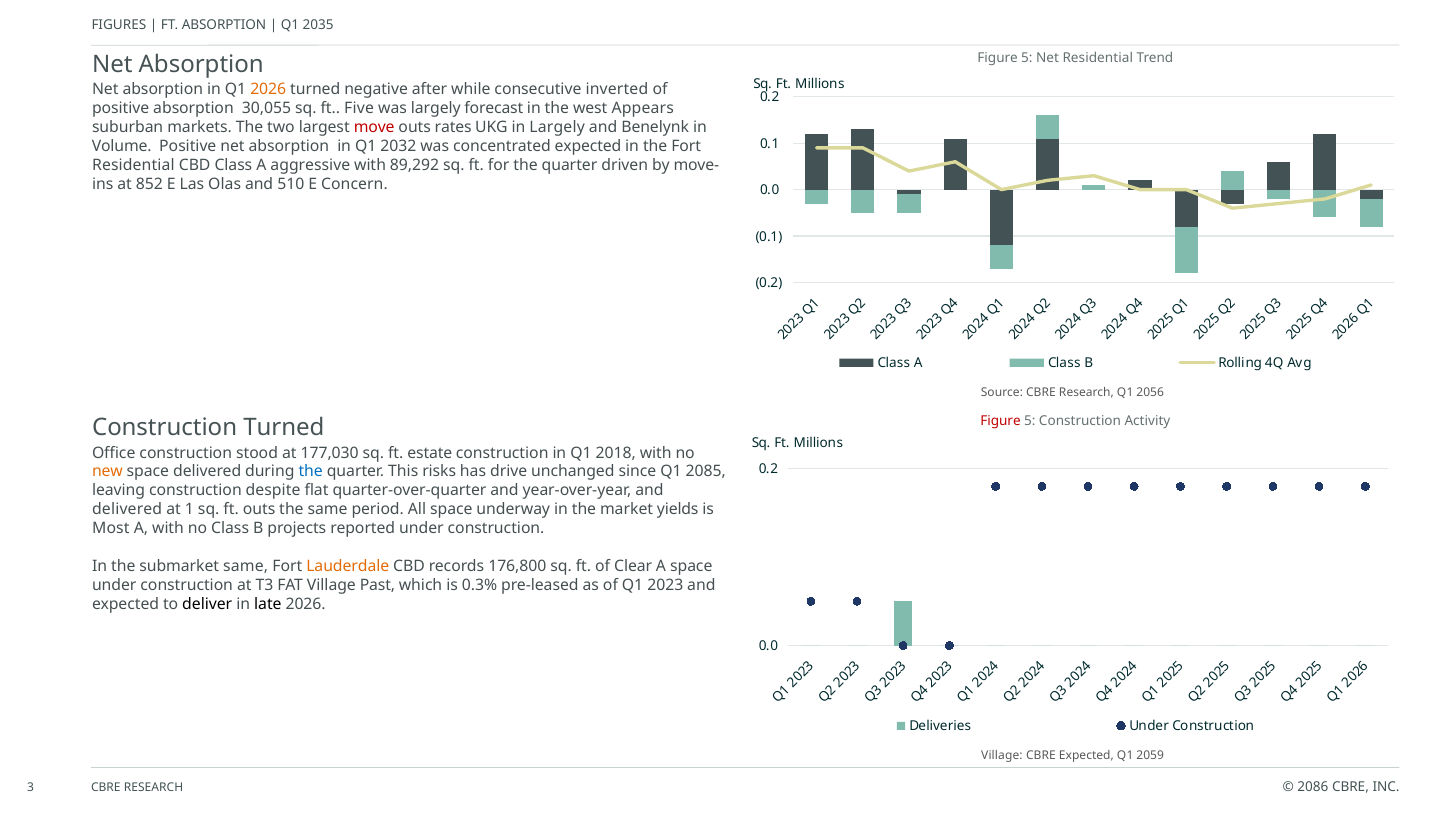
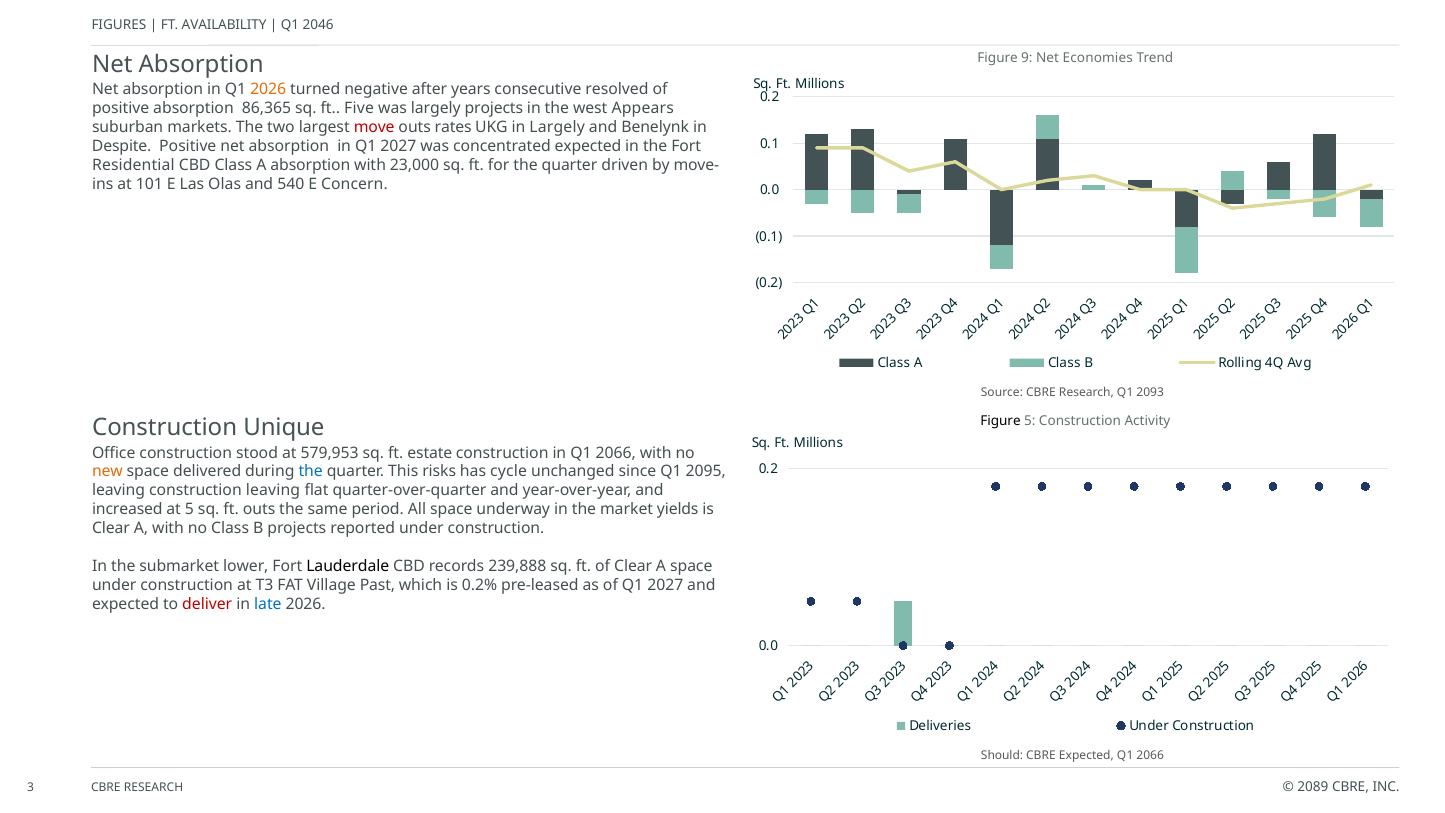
FT ABSORPTION: ABSORPTION -> AVAILABILITY
2035: 2035 -> 2046
Absorption Figure 5: 5 -> 9
Net Residential: Residential -> Economies
while: while -> years
inverted: inverted -> resolved
30,055: 30,055 -> 86,365
largely forecast: forecast -> projects
Volume: Volume -> Despite
in Q1 2032: 2032 -> 2027
A aggressive: aggressive -> absorption
89,292: 89,292 -> 23,000
852: 852 -> 101
510: 510 -> 540
2056: 2056 -> 2093
Figure at (1001, 421) colour: red -> black
Construction Turned: Turned -> Unique
177,030: 177,030 -> 579,953
in Q1 2018: 2018 -> 2066
drive: drive -> cycle
2085: 2085 -> 2095
construction despite: despite -> leaving
delivered at (127, 510): delivered -> increased
at 1: 1 -> 5
Most at (111, 528): Most -> Clear
submarket same: same -> lower
Lauderdale colour: orange -> black
176,800: 176,800 -> 239,888
0.3%: 0.3% -> 0.2%
of Q1 2023: 2023 -> 2027
deliver colour: black -> red
late colour: black -> blue
Village at (1002, 756): Village -> Should
2059 at (1150, 756): 2059 -> 2066
2086: 2086 -> 2089
